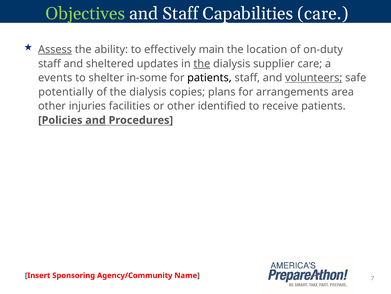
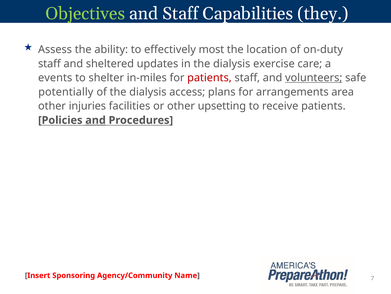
Capabilities care: care -> they
Assess underline: present -> none
main: main -> most
the at (202, 63) underline: present -> none
supplier: supplier -> exercise
in-some: in-some -> in-miles
patients at (209, 78) colour: black -> red
copies: copies -> access
identified: identified -> upsetting
